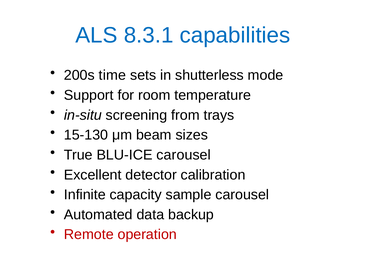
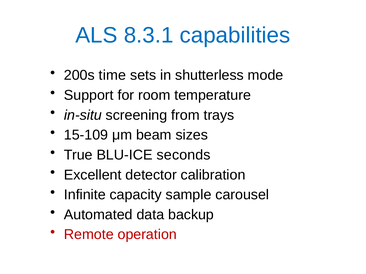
15-130: 15-130 -> 15-109
BLU-ICE carousel: carousel -> seconds
